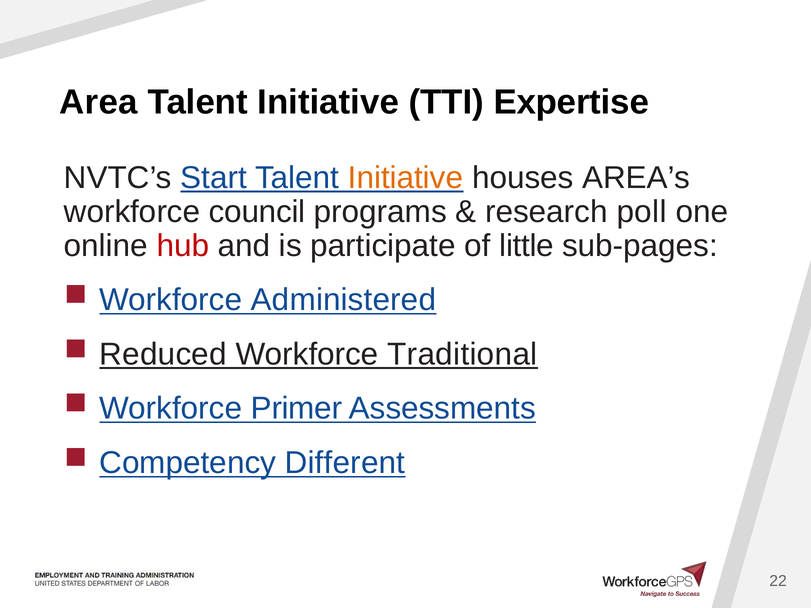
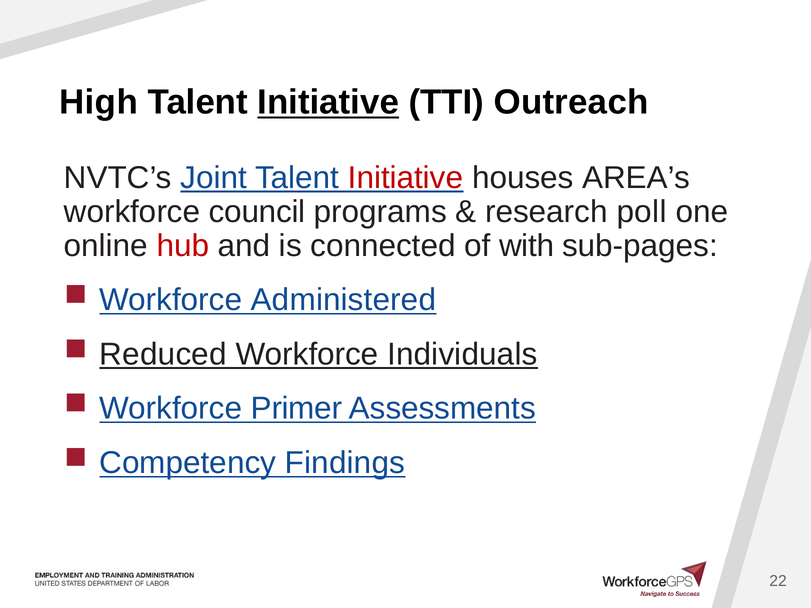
Area: Area -> High
Initiative at (328, 102) underline: none -> present
Expertise: Expertise -> Outreach
Start: Start -> Joint
Initiative at (406, 178) colour: orange -> red
participate: participate -> connected
little: little -> with
Traditional: Traditional -> Individuals
Different: Different -> Findings
